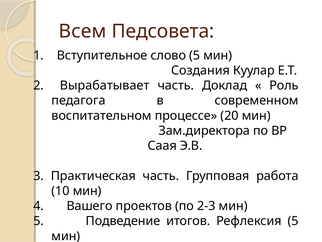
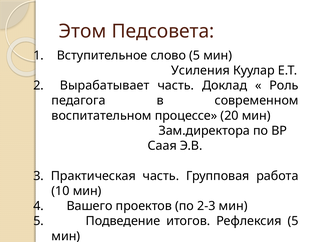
Всем: Всем -> Этом
Создания: Создания -> Усиления
